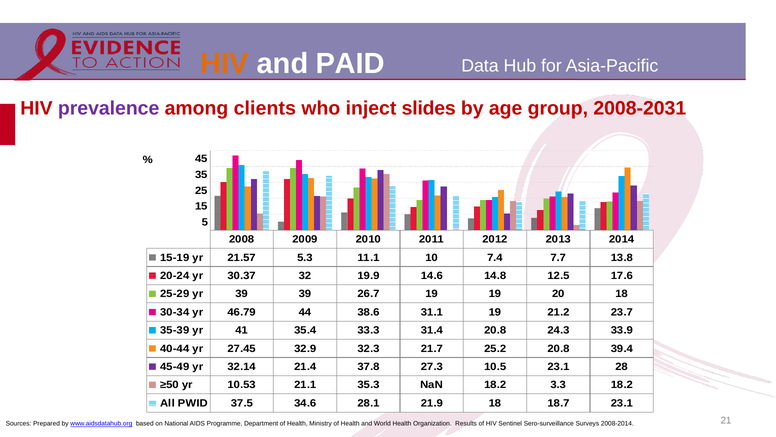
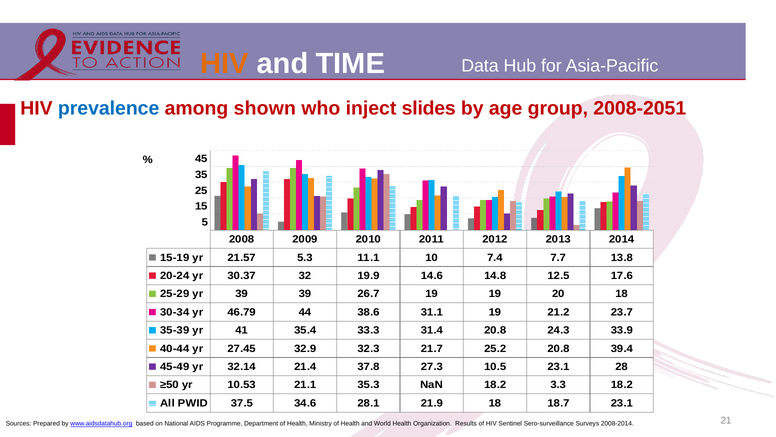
PAID: PAID -> TIME
prevalence colour: purple -> blue
clients: clients -> shown
2008-2031: 2008-2031 -> 2008-2051
